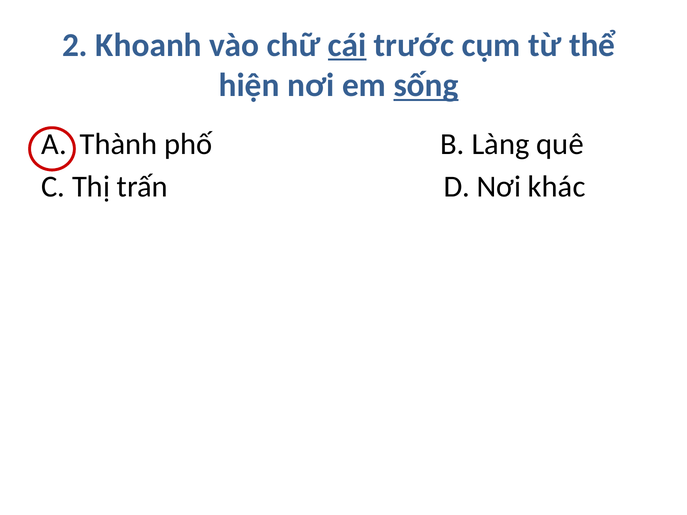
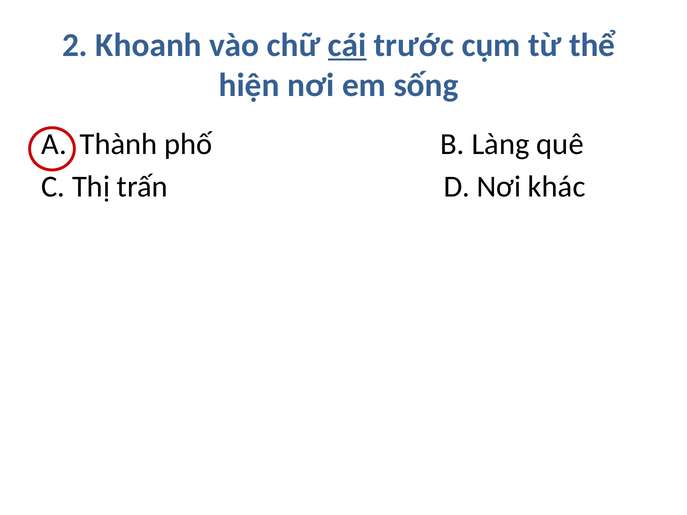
sống underline: present -> none
